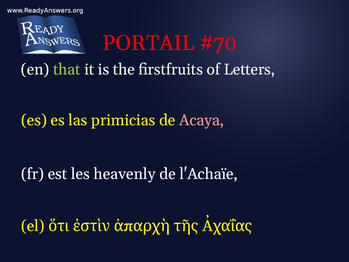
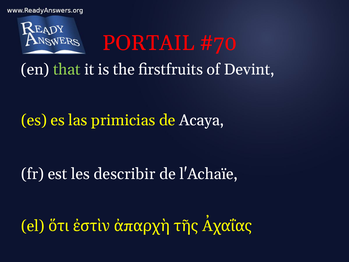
Letters: Letters -> Devint
Acaya colour: pink -> white
heavenly: heavenly -> describir
